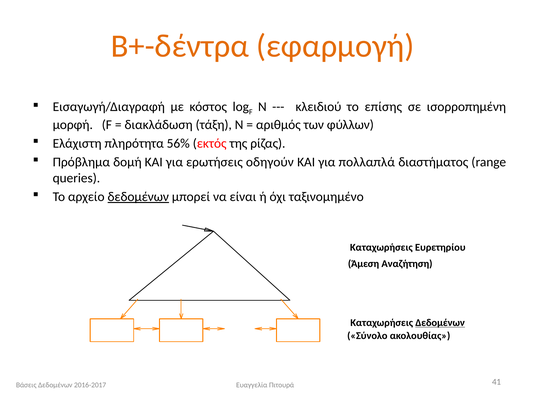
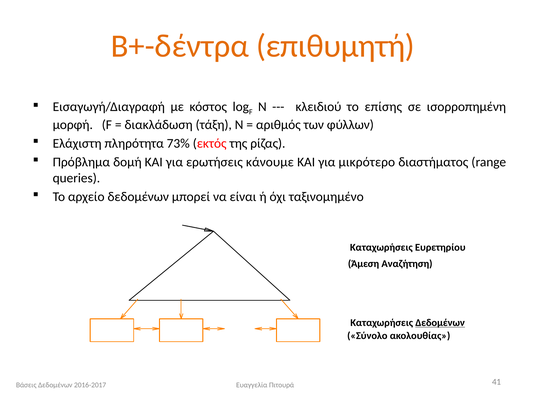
εφαρμογή: εφαρμογή -> επιθυμητή
56%: 56% -> 73%
οδηγούν: οδηγούν -> κάνουμε
πολλαπλά: πολλαπλά -> μικρότερο
δεδομένων at (138, 197) underline: present -> none
